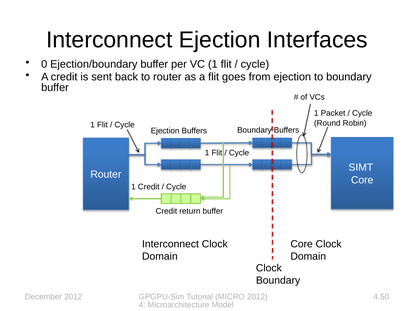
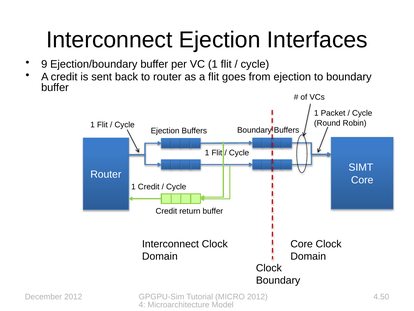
0: 0 -> 9
